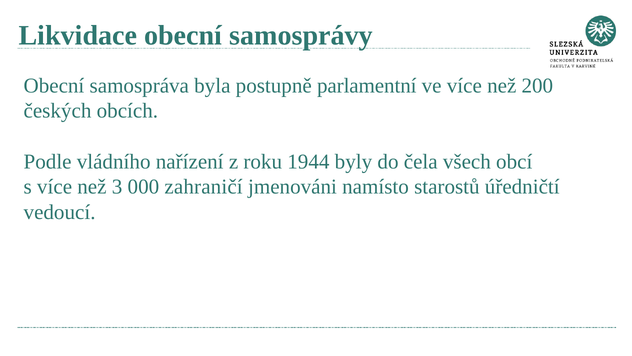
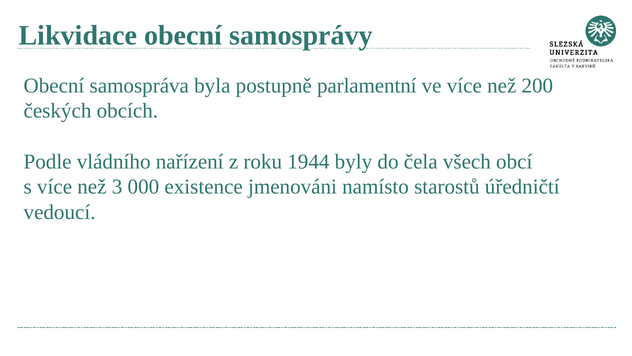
zahraničí: zahraničí -> existence
